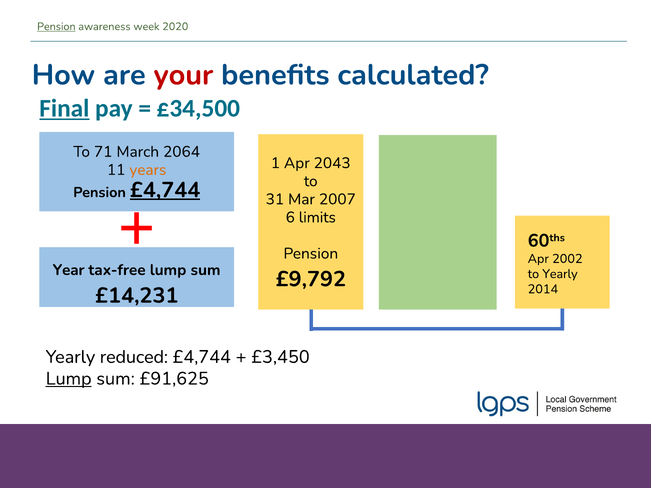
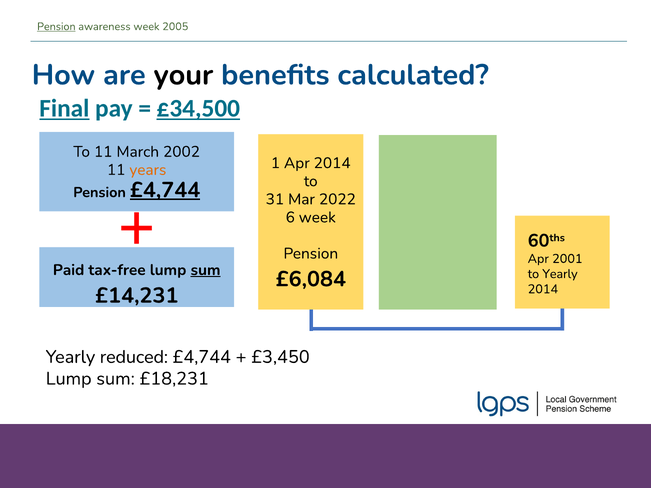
2020: 2020 -> 2005
your colour: red -> black
£34,500 underline: none -> present
To 71: 71 -> 11
2064: 2064 -> 2002
Apr 2043: 2043 -> 2014
2007: 2007 -> 2022
6 limits: limits -> week
2002: 2002 -> 2001
Year: Year -> Paid
sum at (206, 270) underline: none -> present
£9,792: £9,792 -> £6,084
Lump at (69, 379) underline: present -> none
£91,625: £91,625 -> £18,231
